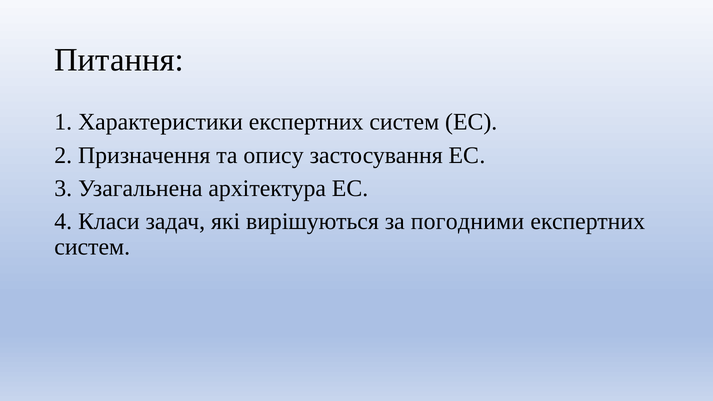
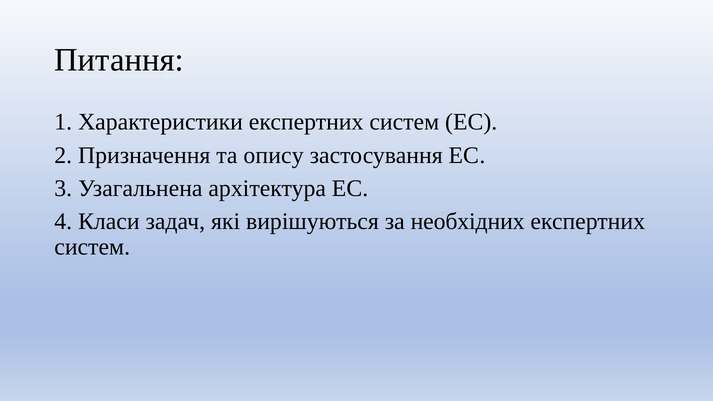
погодними: погодними -> необхідних
